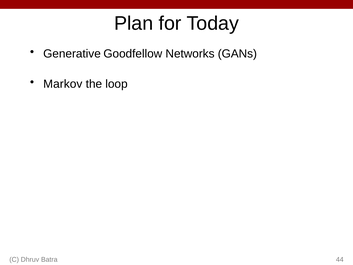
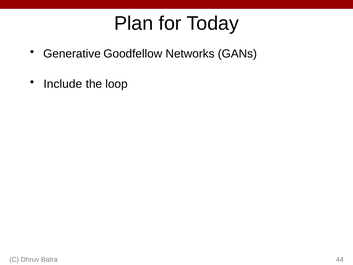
Markov: Markov -> Include
